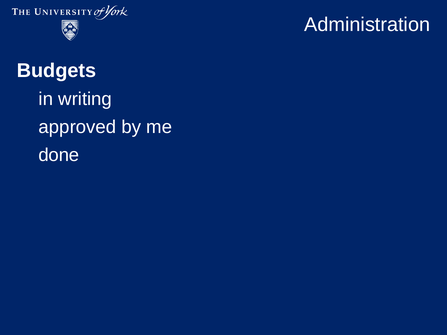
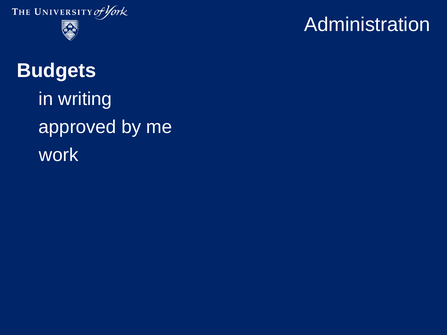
done: done -> work
